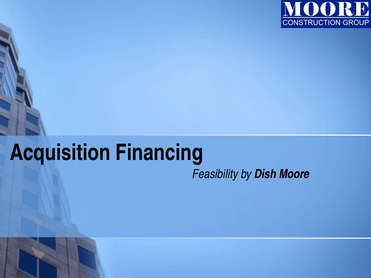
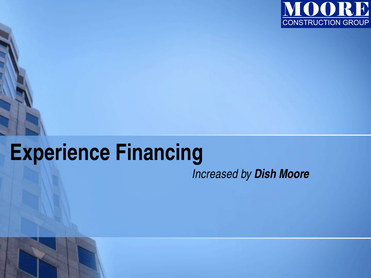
Acquisition: Acquisition -> Experience
Feasibility: Feasibility -> Increased
